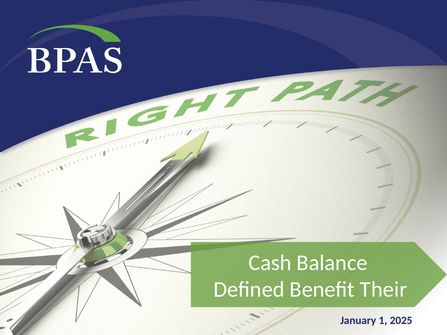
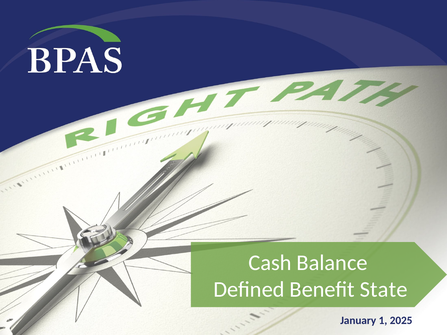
Their: Their -> State
